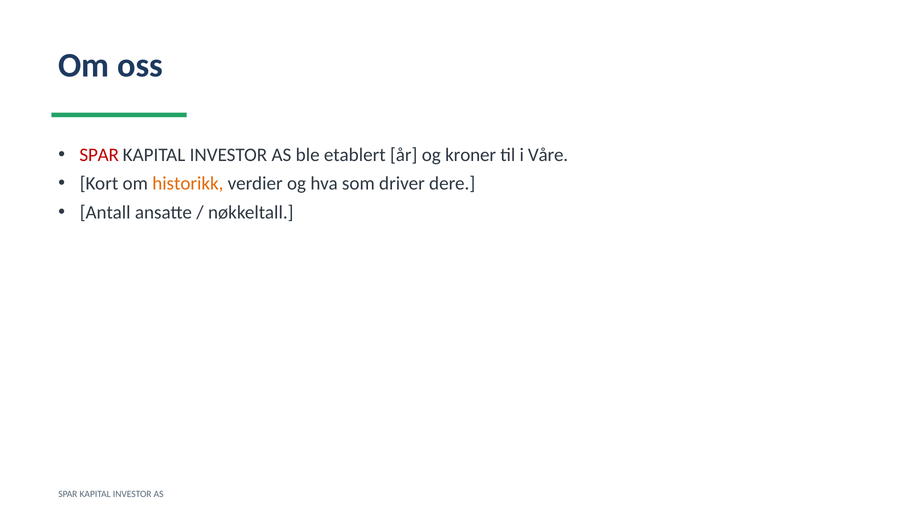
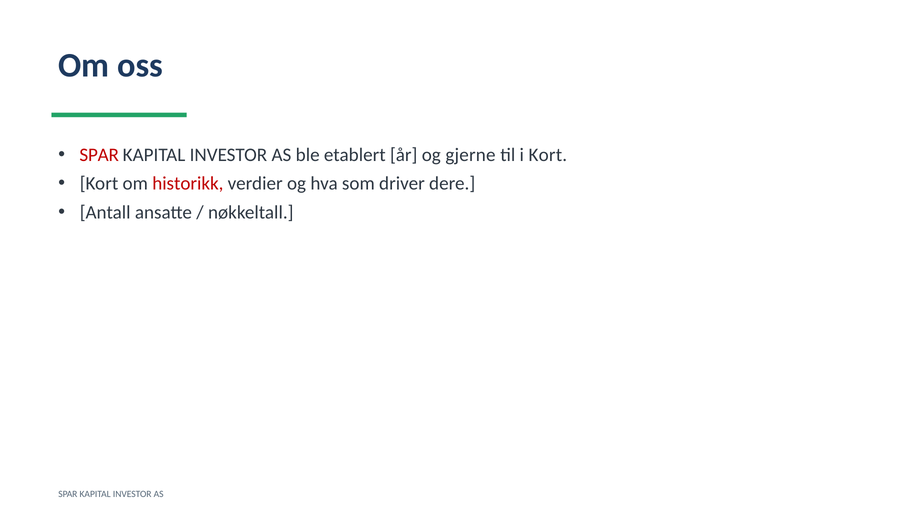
kroner: kroner -> gjerne
i Våre: Våre -> Kort
historikk colour: orange -> red
